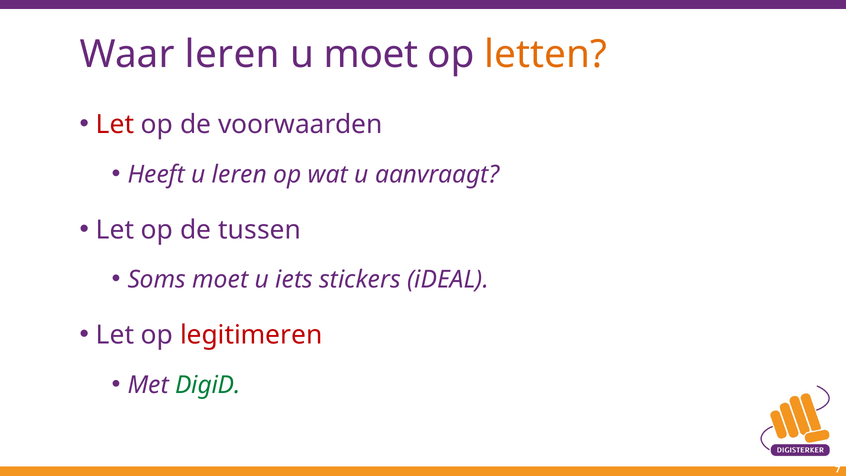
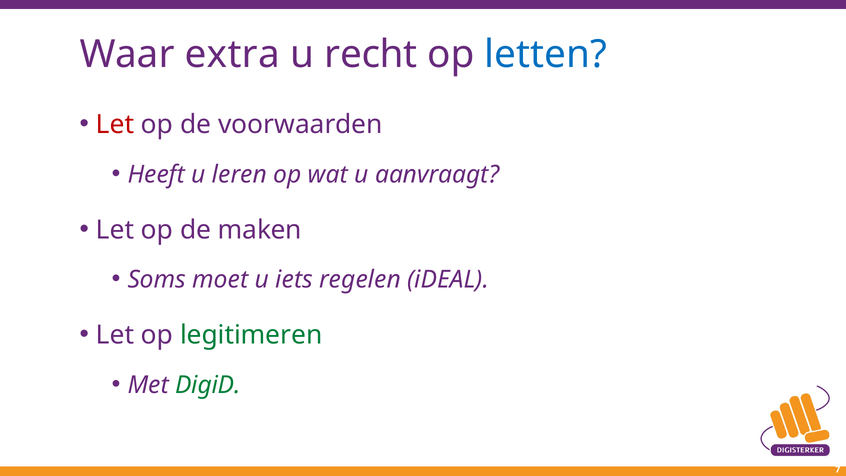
Waar leren: leren -> extra
u moet: moet -> recht
letten colour: orange -> blue
tussen: tussen -> maken
stickers: stickers -> regelen
legitimeren colour: red -> green
